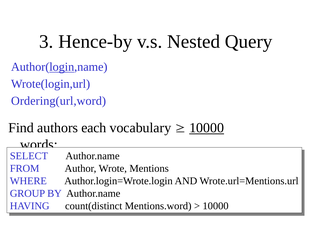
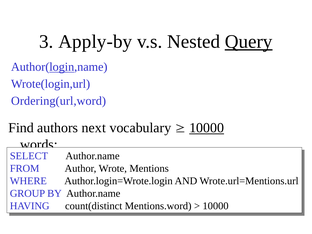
Hence-by: Hence-by -> Apply-by
Query underline: none -> present
each: each -> next
